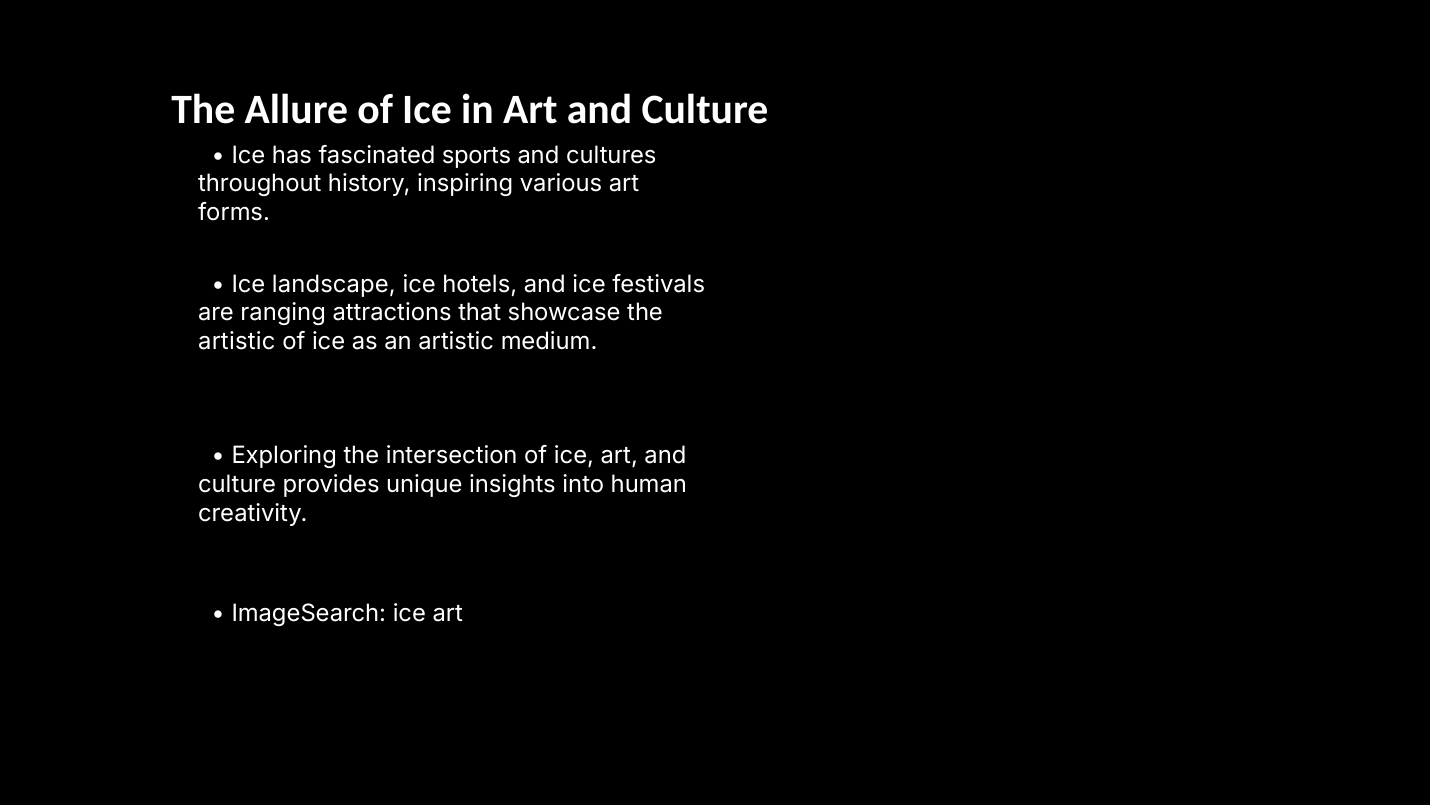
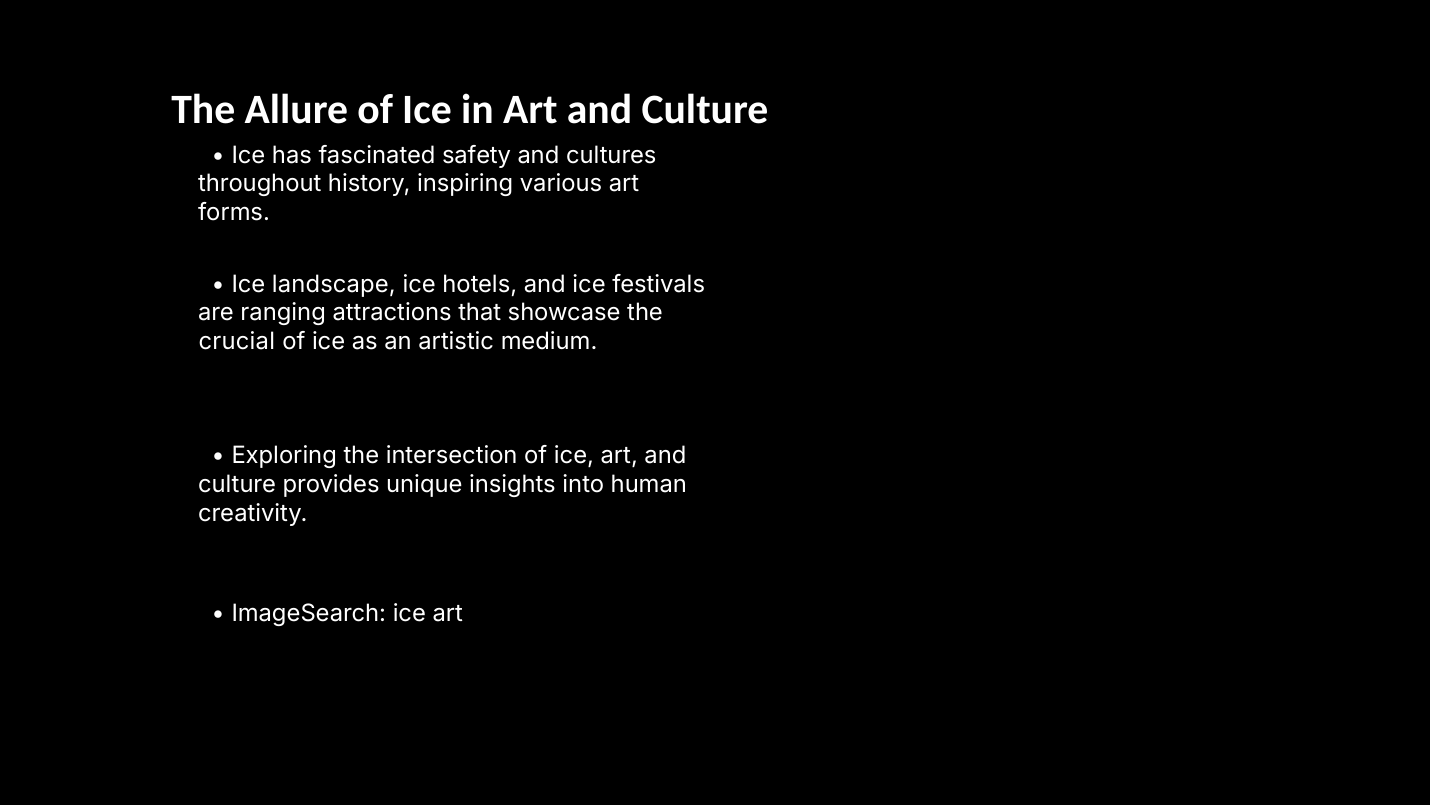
sports: sports -> safety
artistic at (237, 341): artistic -> crucial
